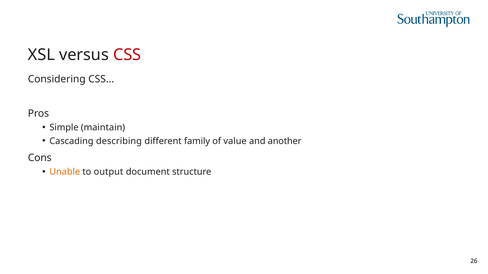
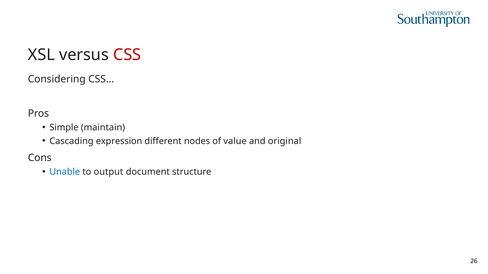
describing: describing -> expression
family: family -> nodes
another: another -> original
Unable colour: orange -> blue
